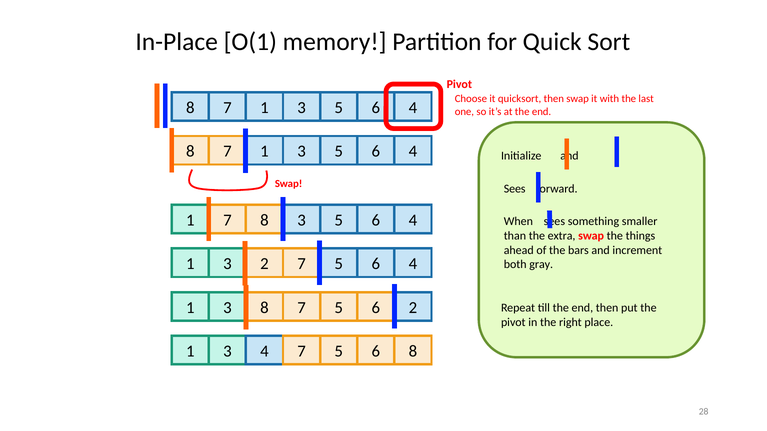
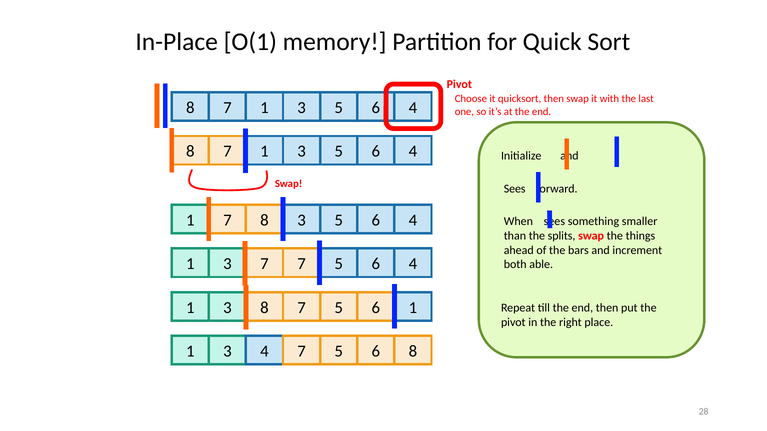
extra: extra -> splits
3 2: 2 -> 7
gray: gray -> able
6 2: 2 -> 1
